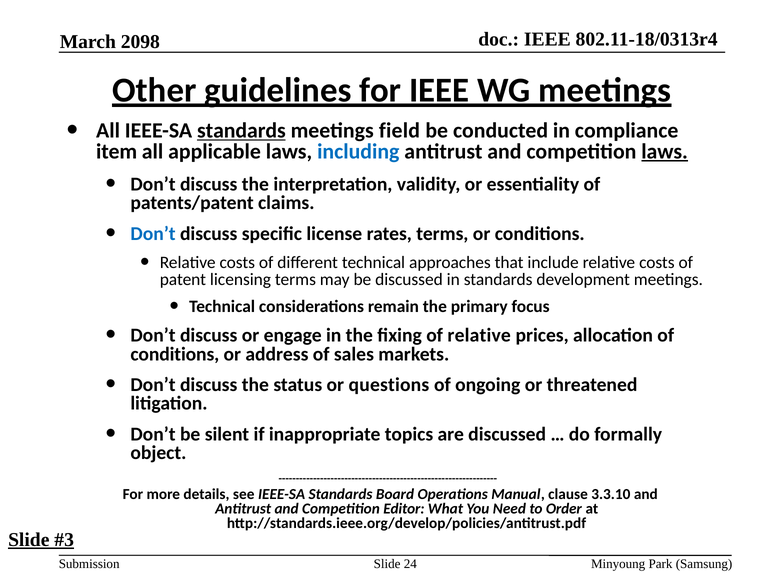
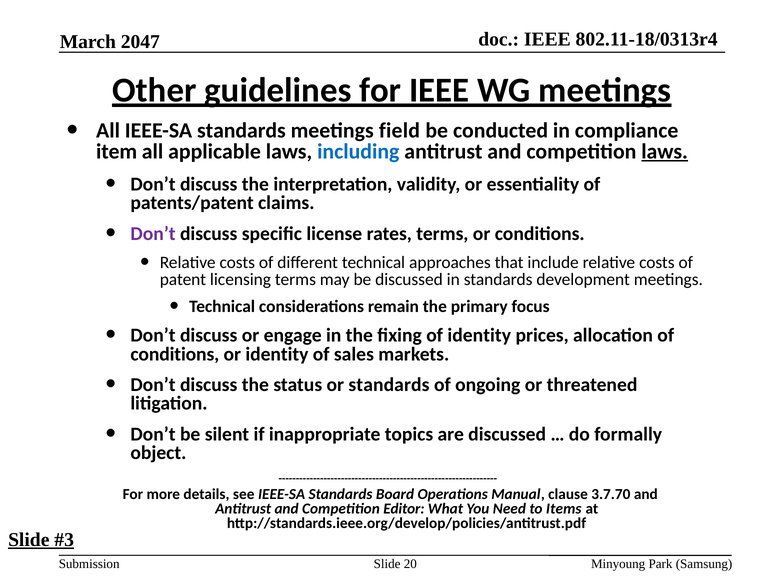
2098: 2098 -> 2047
standards at (241, 131) underline: present -> none
Don’t at (153, 234) colour: blue -> purple
of relative: relative -> identity
or address: address -> identity
or questions: questions -> standards
3.3.10: 3.3.10 -> 3.7.70
Order: Order -> Items
24: 24 -> 20
